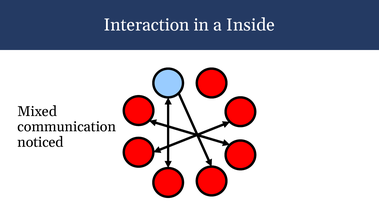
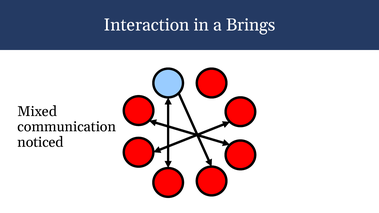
Inside: Inside -> Brings
